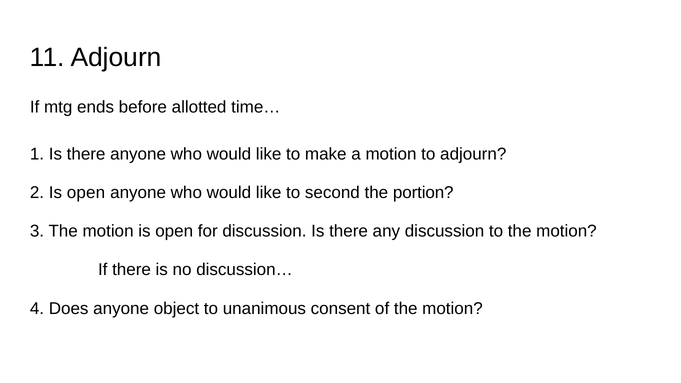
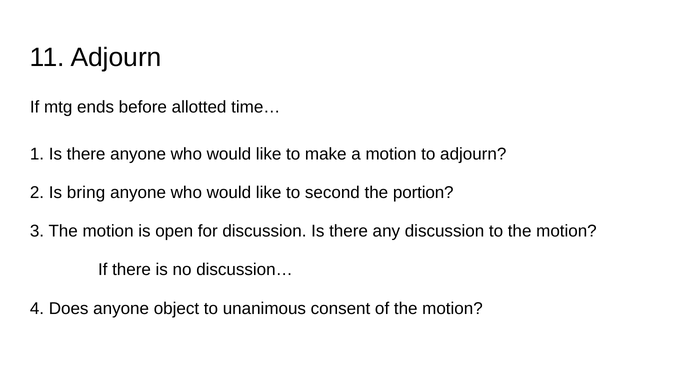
2 Is open: open -> bring
